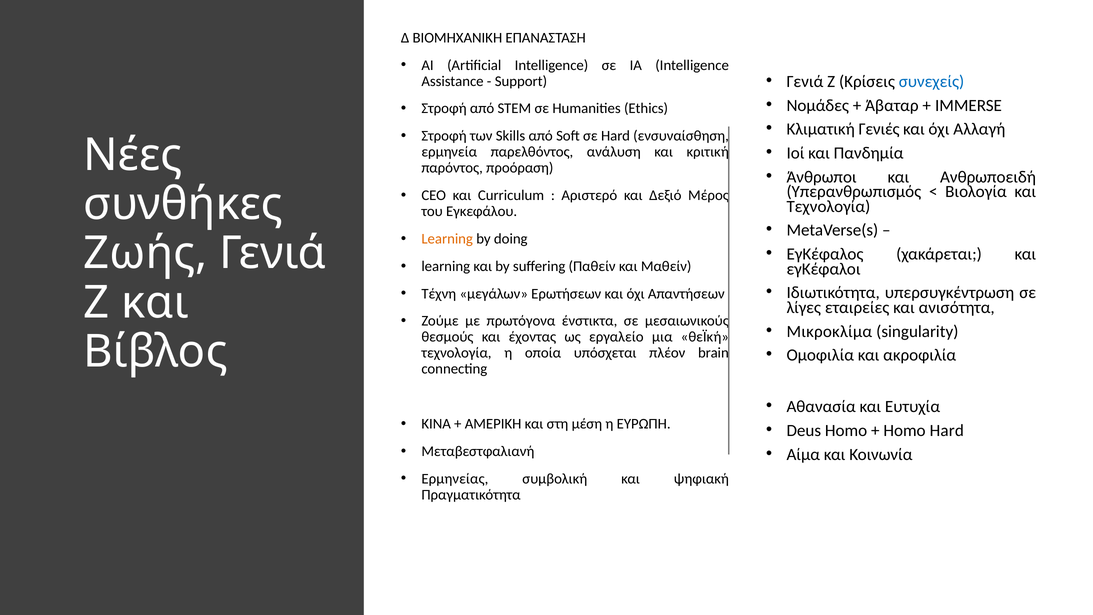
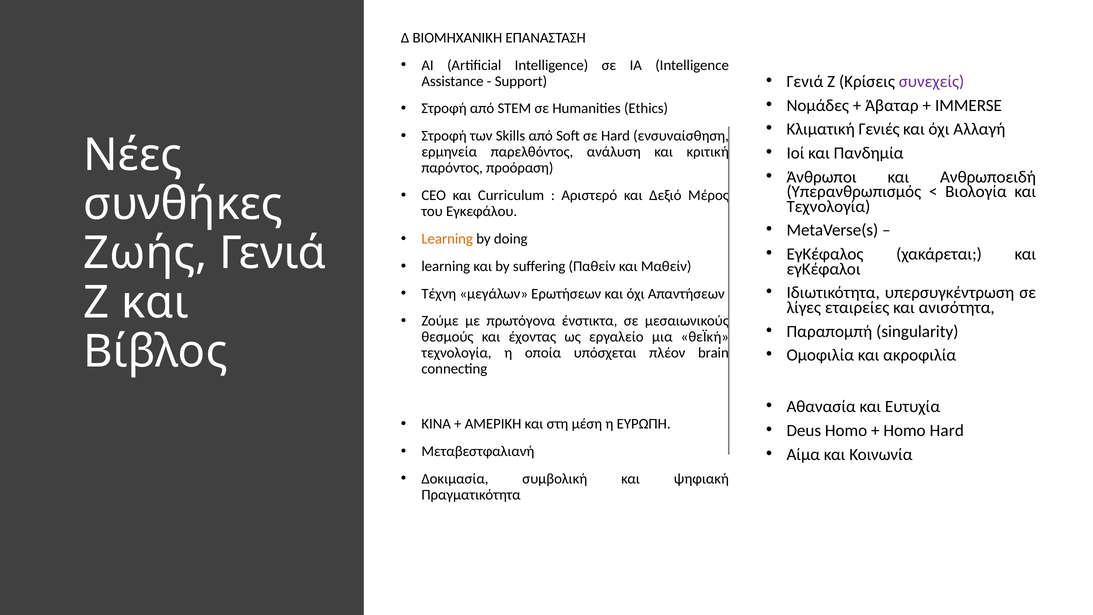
συνεχείς colour: blue -> purple
Μικροκλίμα: Μικροκλίμα -> Παραπομπή
Ερμηνείας: Ερμηνείας -> Δοκιμασία
